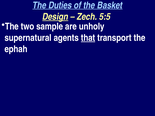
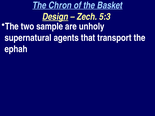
Duties: Duties -> Chron
5:5: 5:5 -> 5:3
that underline: present -> none
